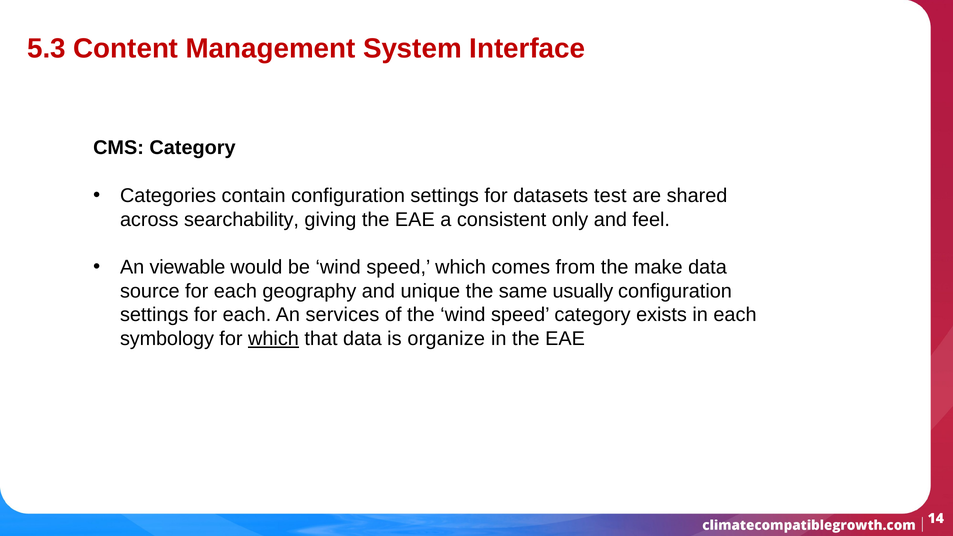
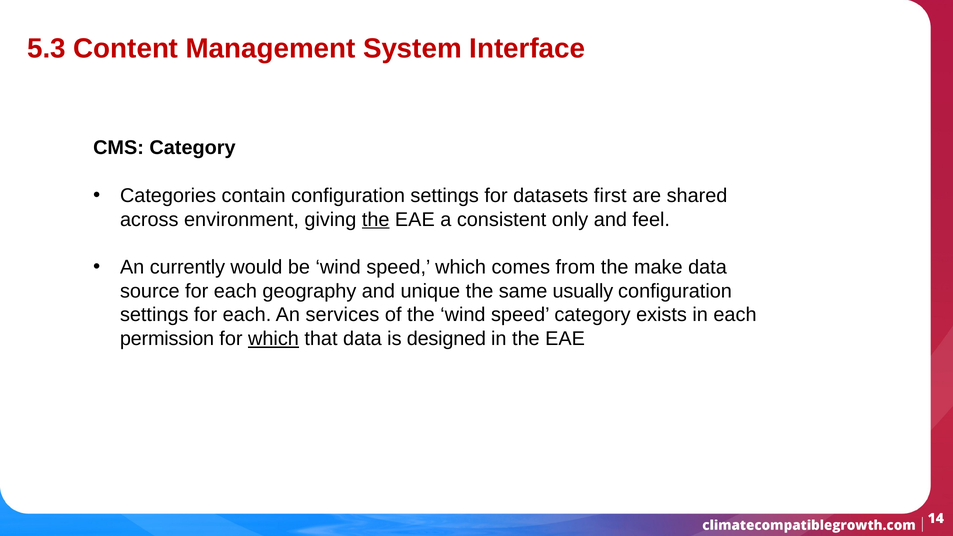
test: test -> first
searchability: searchability -> environment
the at (376, 220) underline: none -> present
viewable: viewable -> currently
symbology: symbology -> permission
organize: organize -> designed
